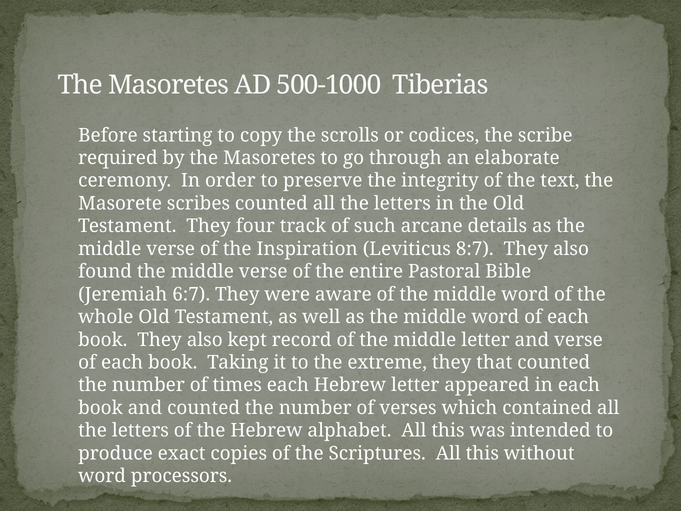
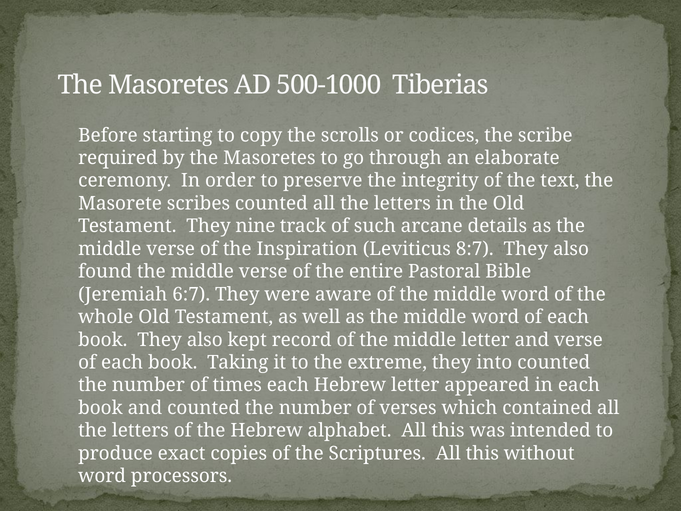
four: four -> nine
that: that -> into
